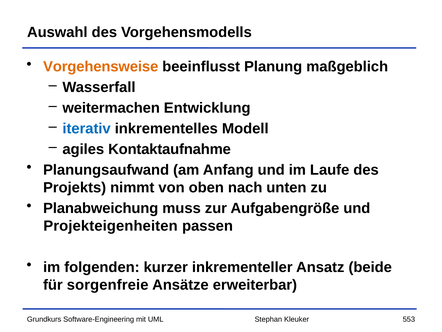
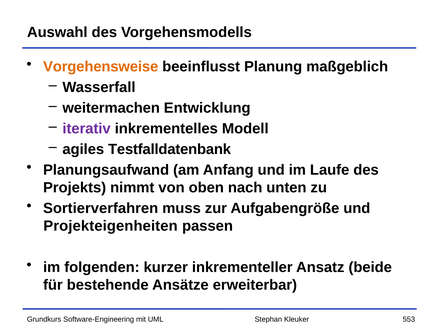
iterativ colour: blue -> purple
Kontaktaufnahme: Kontaktaufnahme -> Testfalldatenbank
Planabweichung: Planabweichung -> Sortierverfahren
sorgenfreie: sorgenfreie -> bestehende
